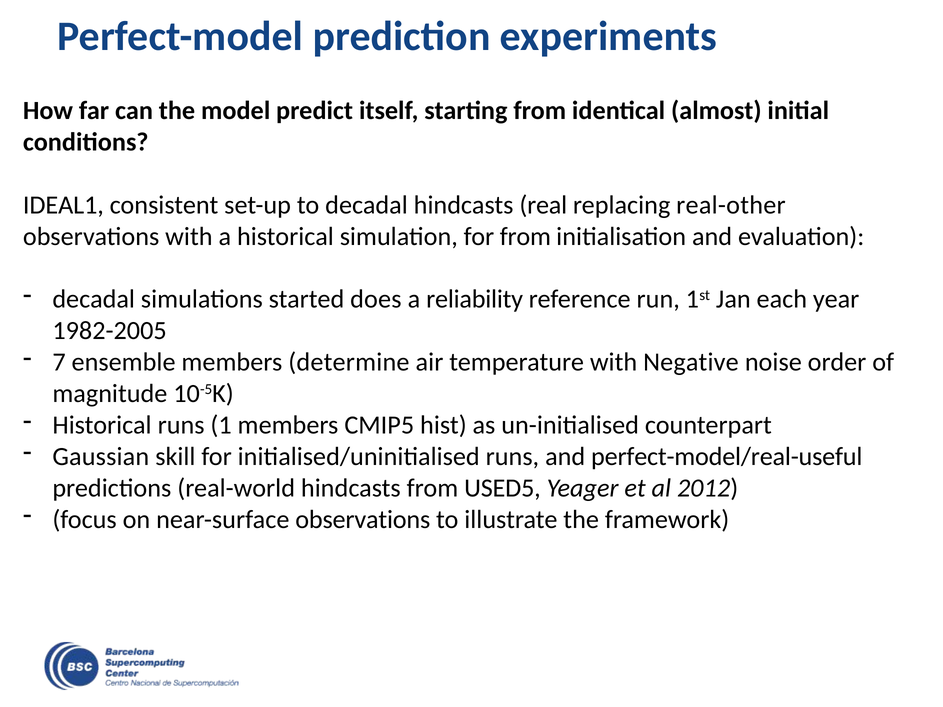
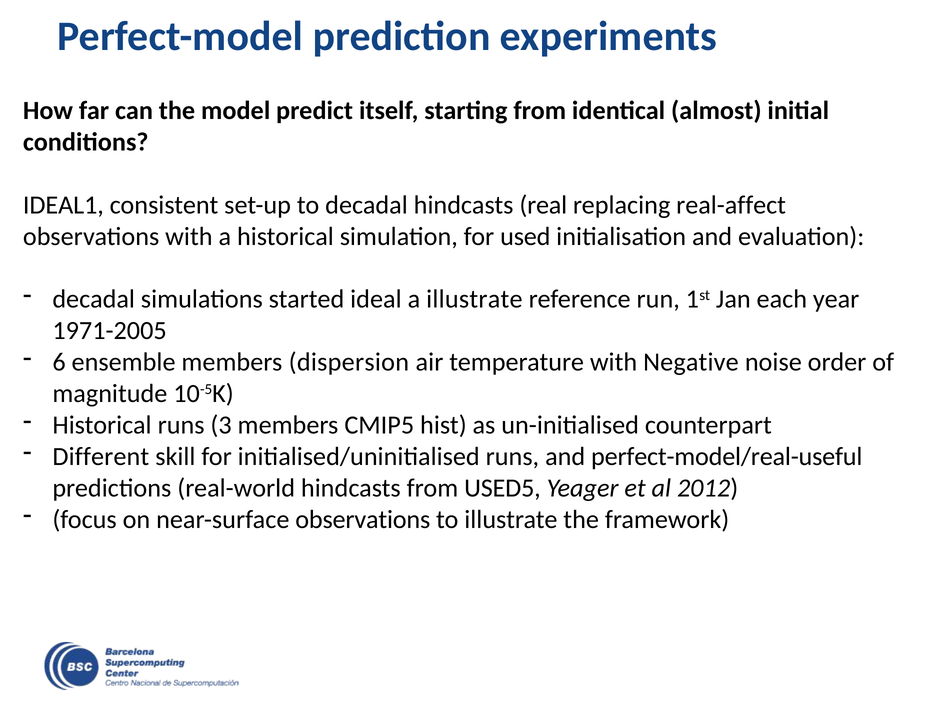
real-other: real-other -> real-affect
for from: from -> used
does: does -> ideal
a reliability: reliability -> illustrate
1982-2005: 1982-2005 -> 1971-2005
7: 7 -> 6
determine: determine -> dispersion
1: 1 -> 3
Gaussian: Gaussian -> Different
